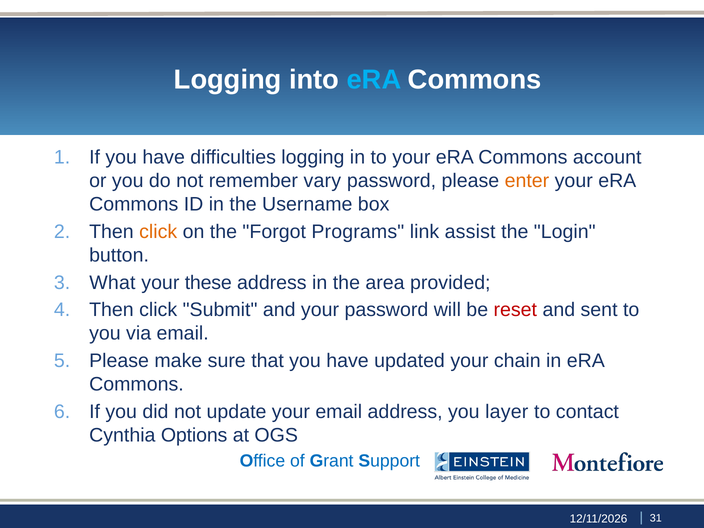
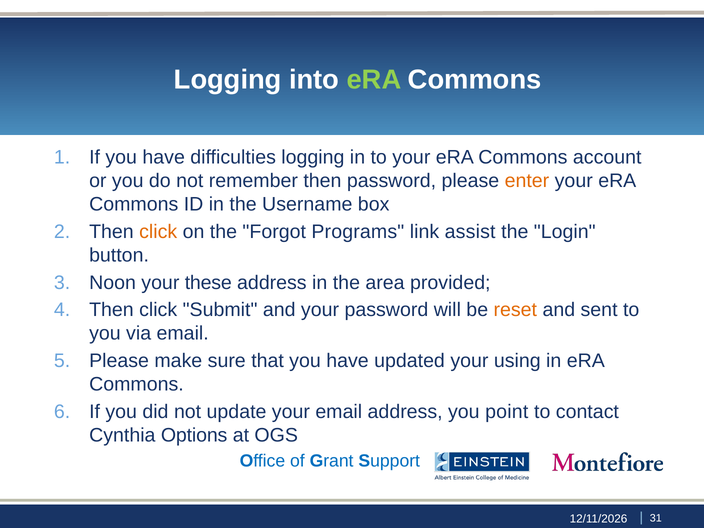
eRA at (374, 80) colour: light blue -> light green
remember vary: vary -> then
What: What -> Noon
reset colour: red -> orange
chain: chain -> using
layer: layer -> point
